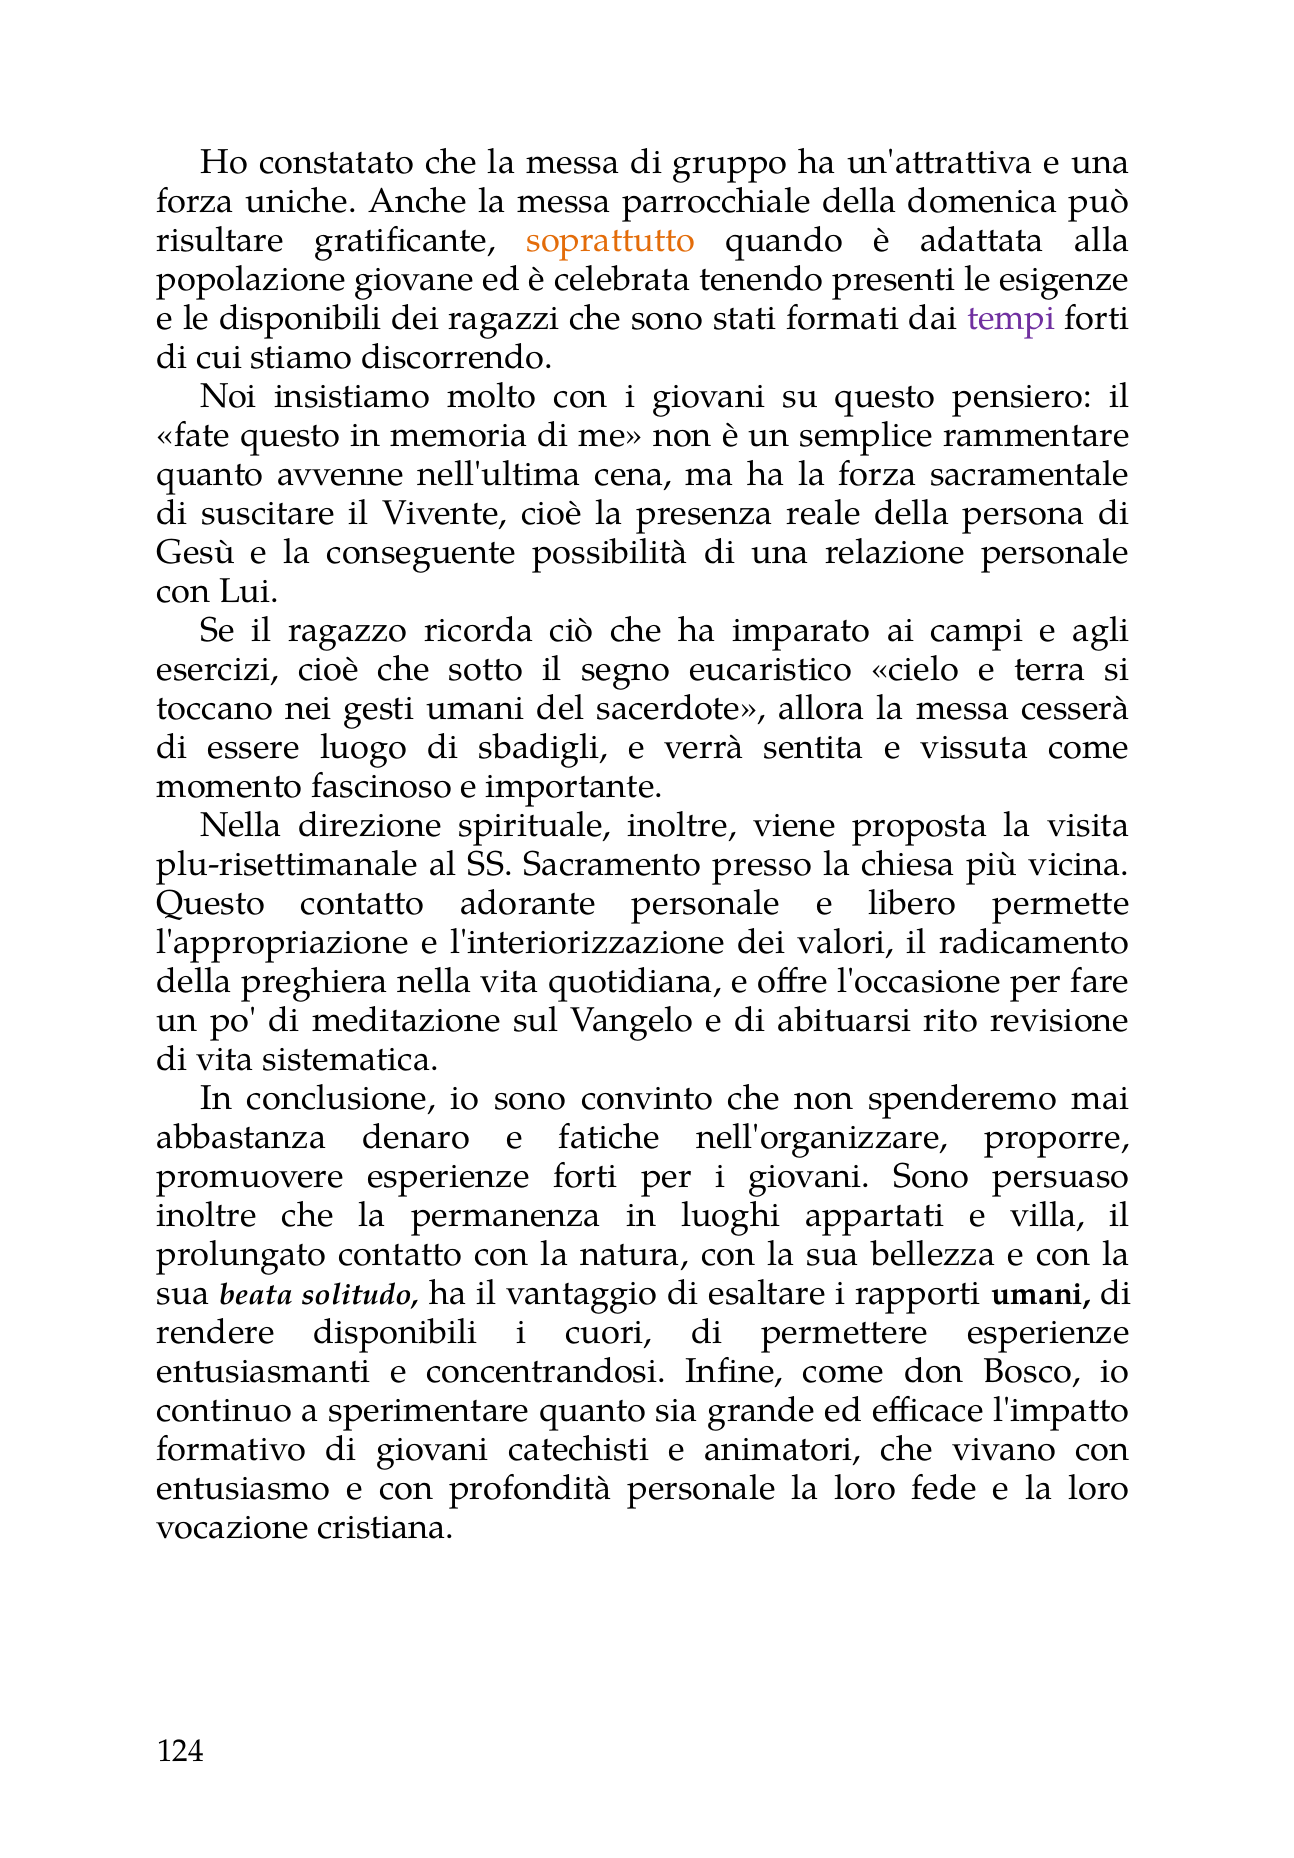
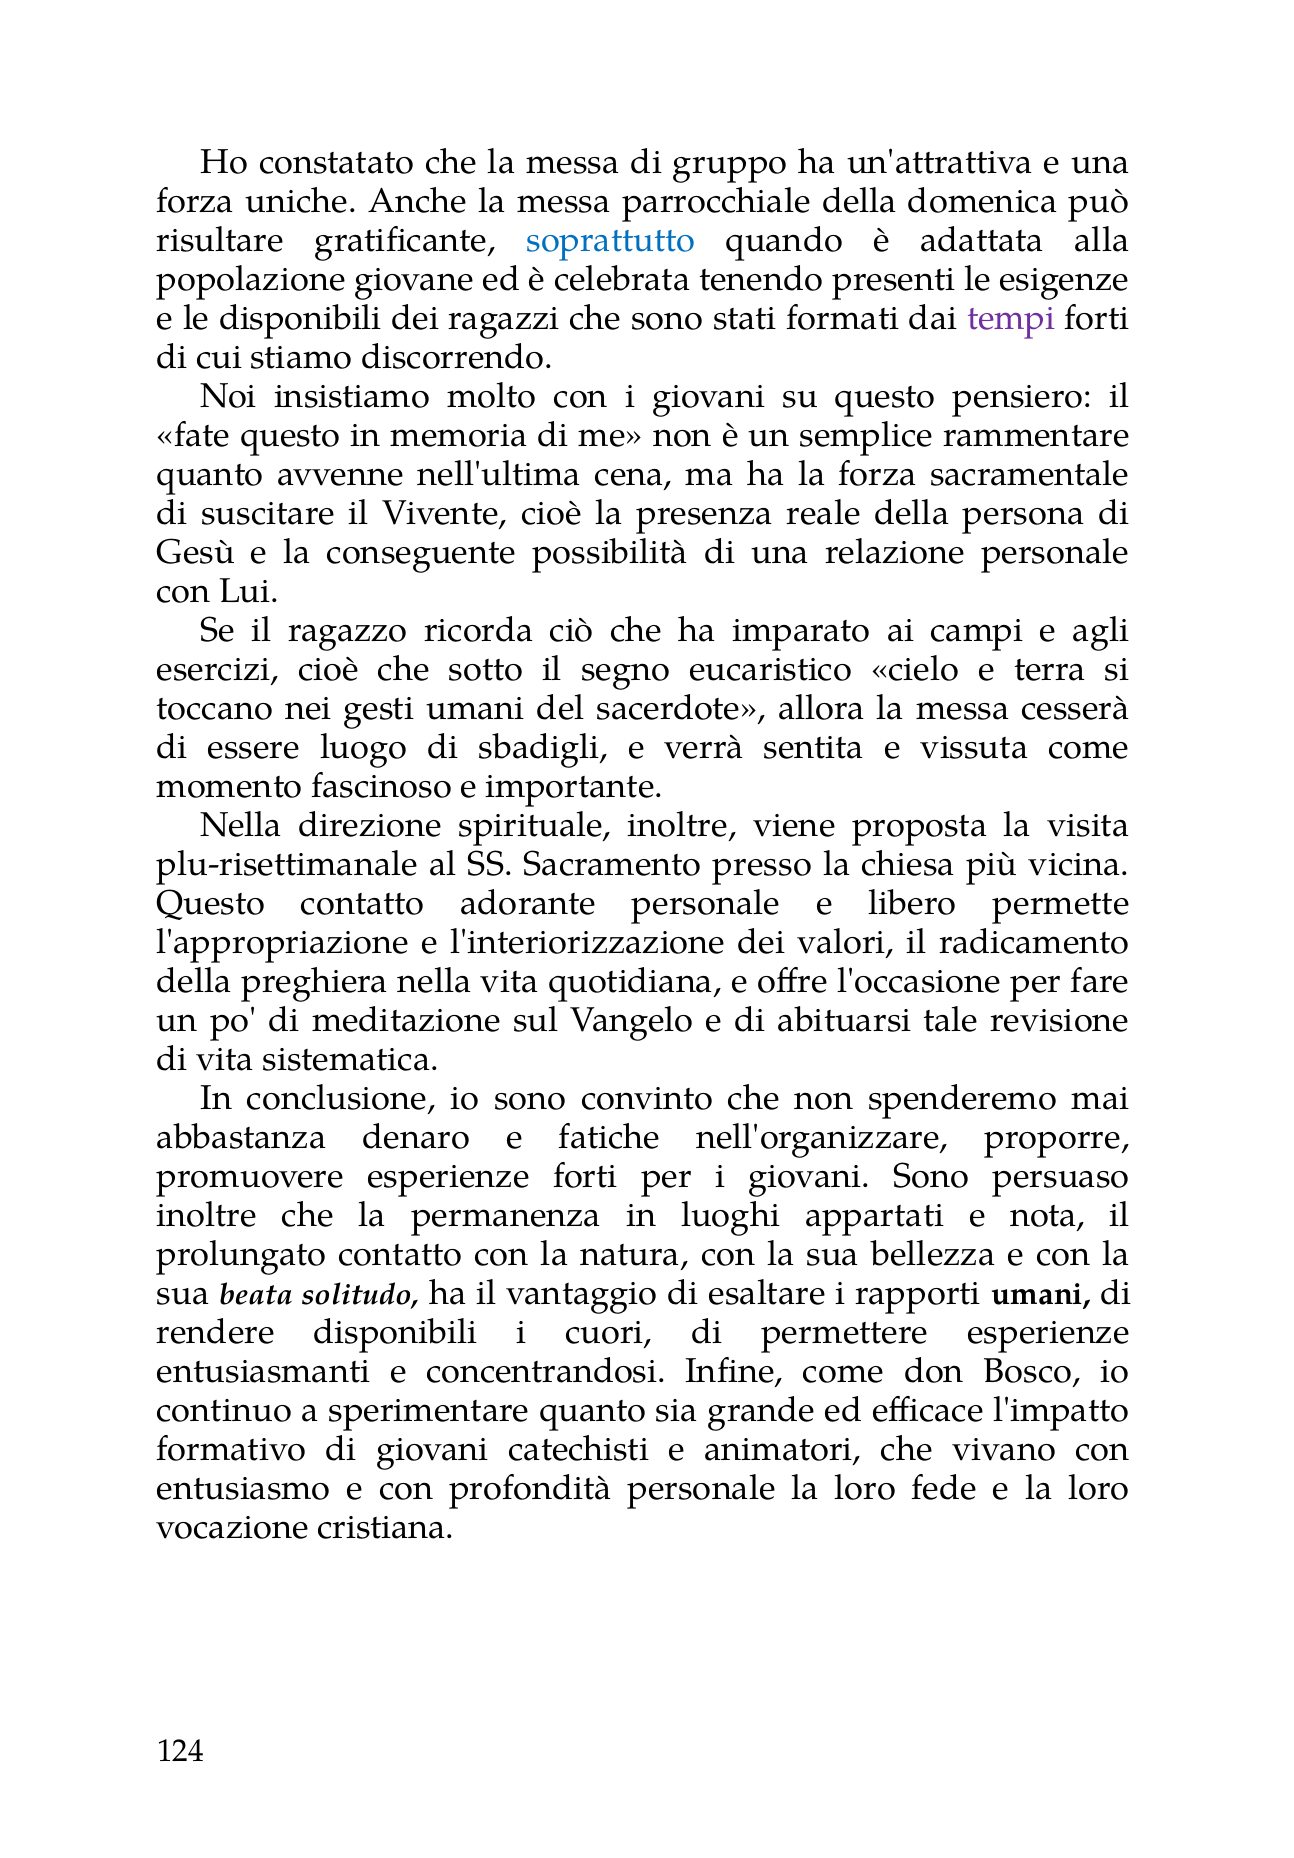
soprattutto colour: orange -> blue
rito: rito -> tale
villa: villa -> nota
